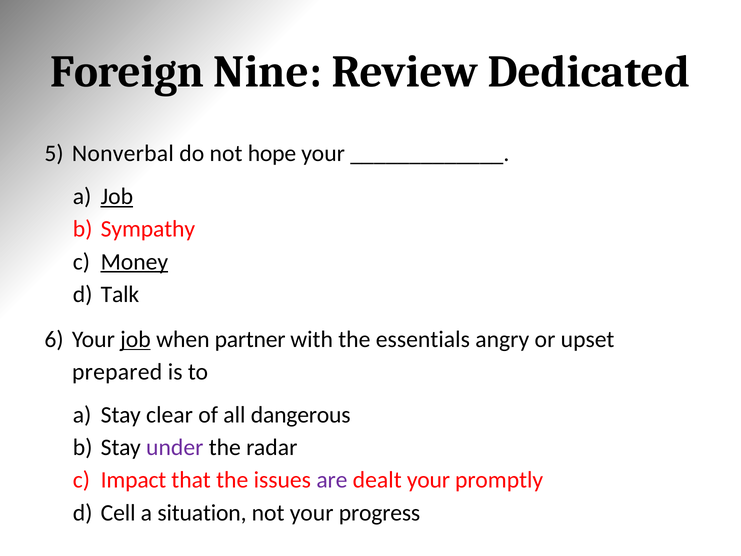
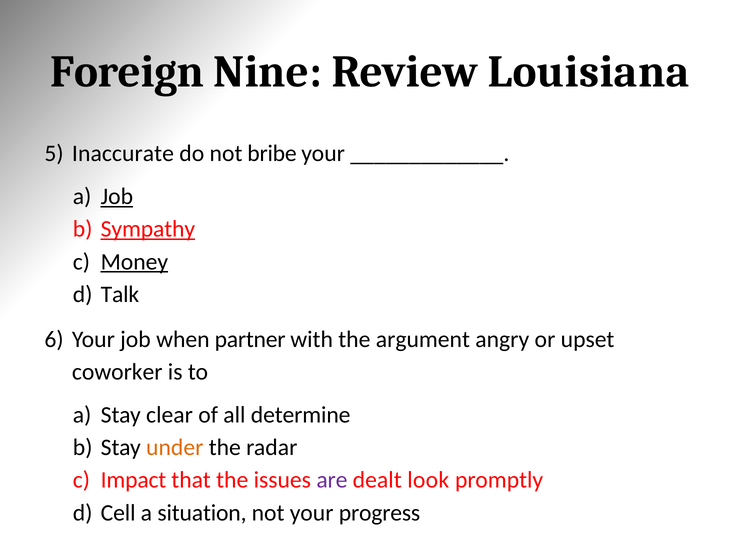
Dedicated: Dedicated -> Louisiana
Nonverbal: Nonverbal -> Inaccurate
hope: hope -> bribe
Sympathy underline: none -> present
job at (135, 339) underline: present -> none
essentials: essentials -> argument
prepared: prepared -> coworker
dangerous: dangerous -> determine
under colour: purple -> orange
dealt your: your -> look
